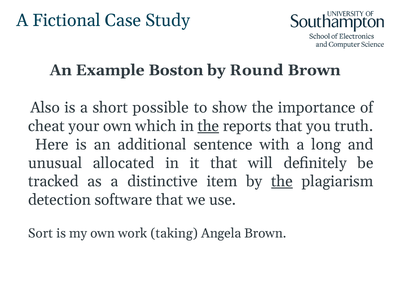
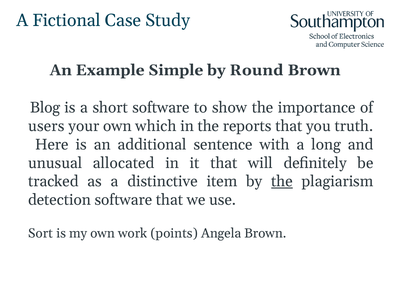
Boston: Boston -> Simple
Also: Also -> Blog
short possible: possible -> software
cheat: cheat -> users
the at (208, 126) underline: present -> none
taking: taking -> points
